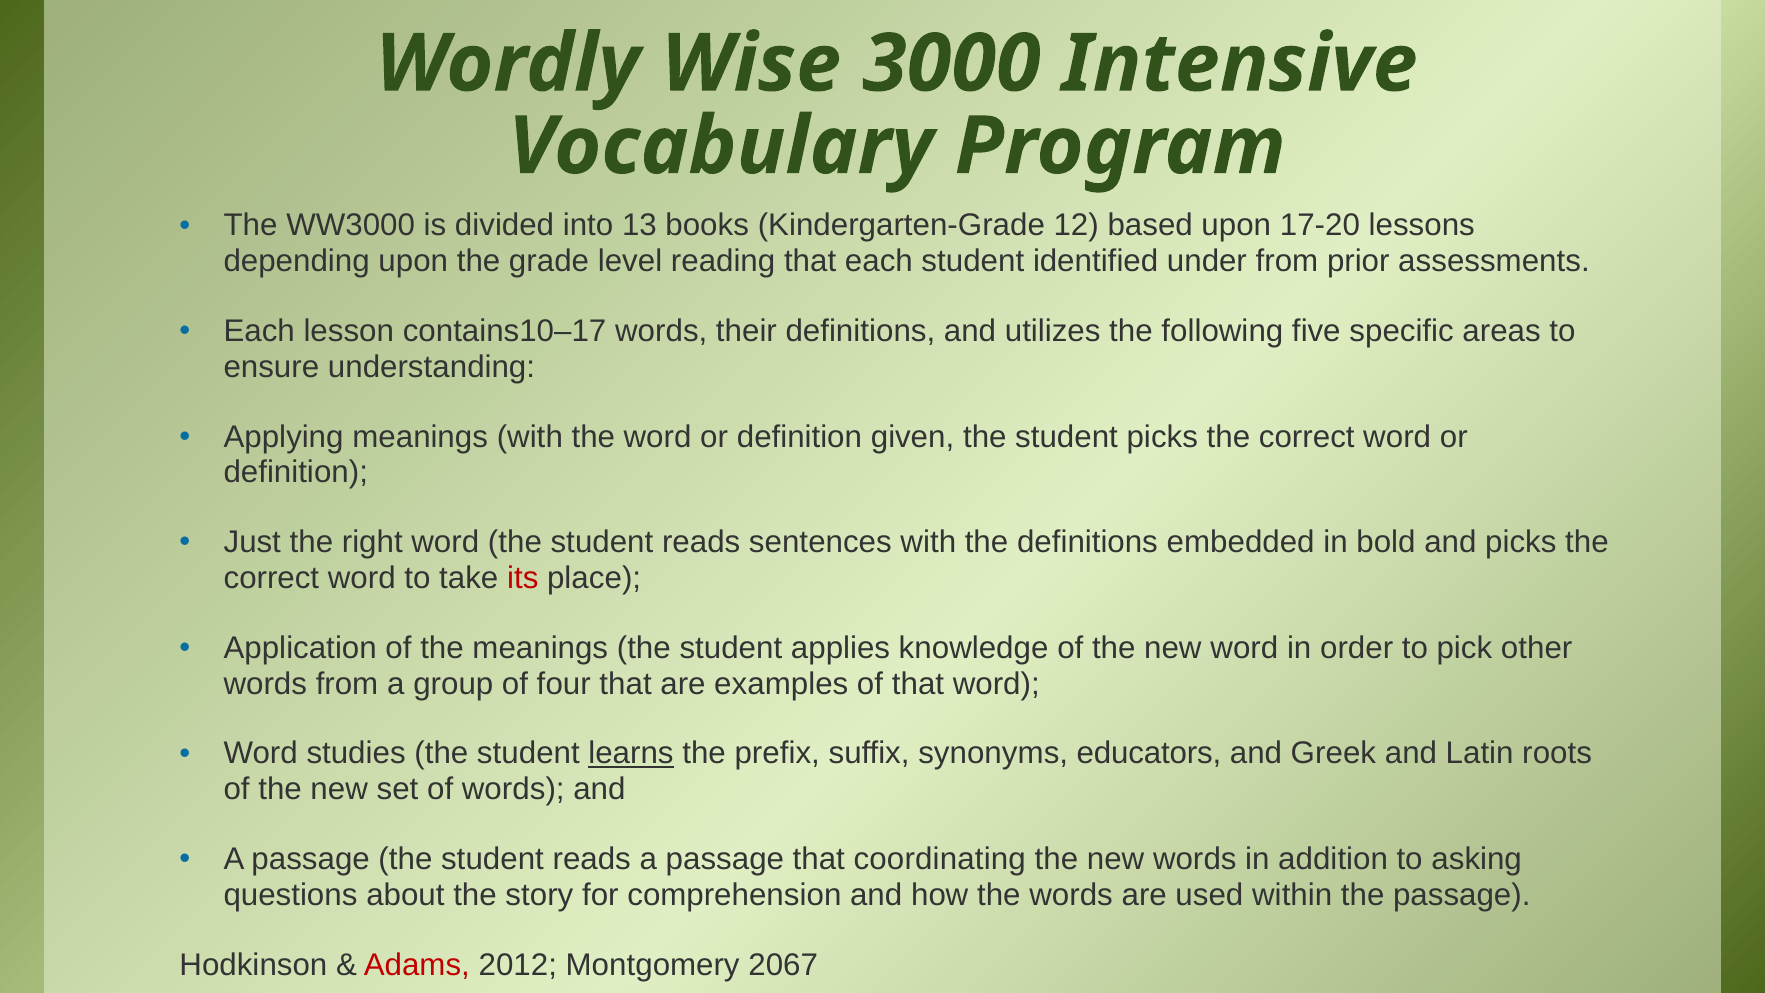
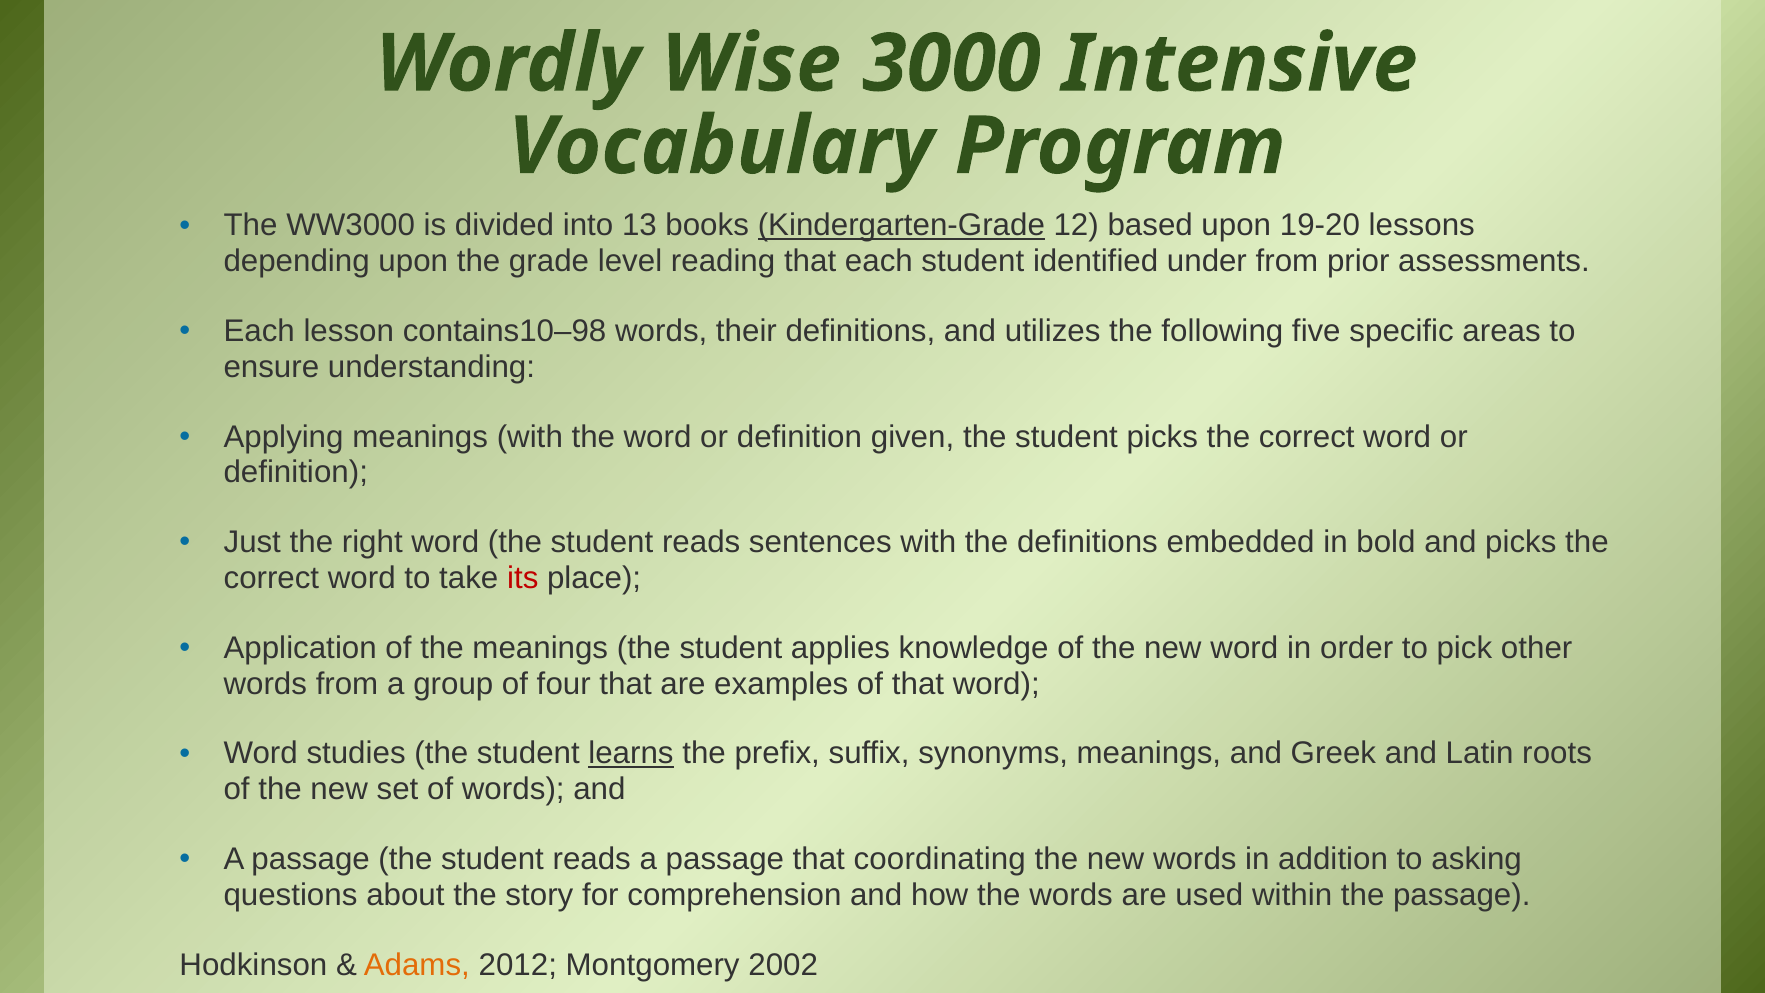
Kindergarten-Grade underline: none -> present
17-20: 17-20 -> 19-20
contains10–17: contains10–17 -> contains10–98
synonyms educators: educators -> meanings
Adams colour: red -> orange
2067: 2067 -> 2002
